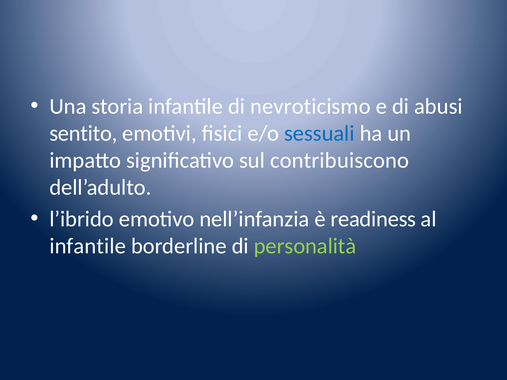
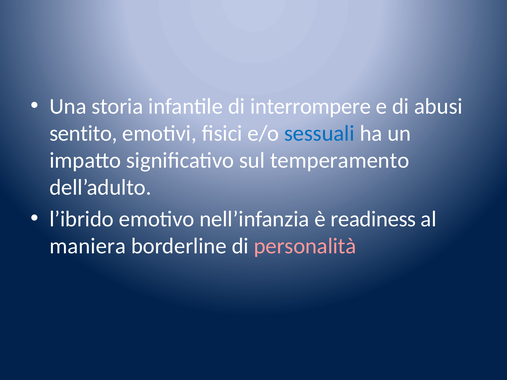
nevroticismo: nevroticismo -> interrompere
contribuiscono: contribuiscono -> temperamento
infantile at (88, 246): infantile -> maniera
personalità colour: light green -> pink
